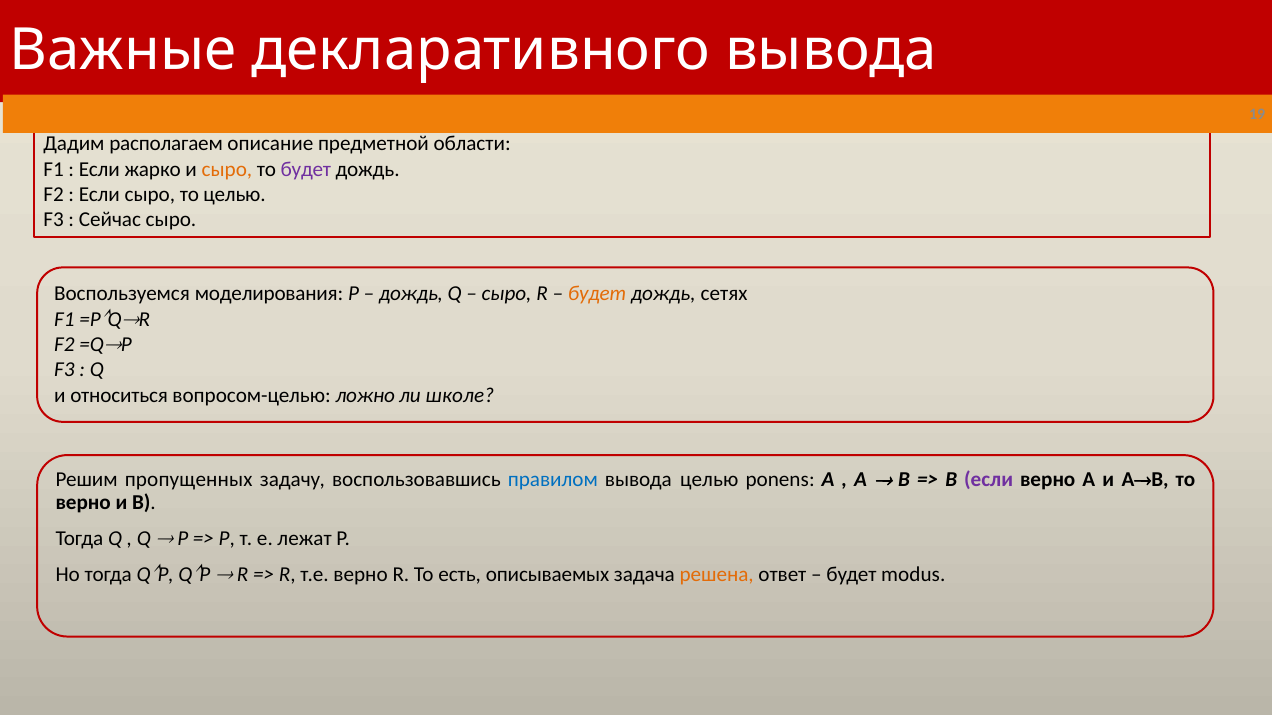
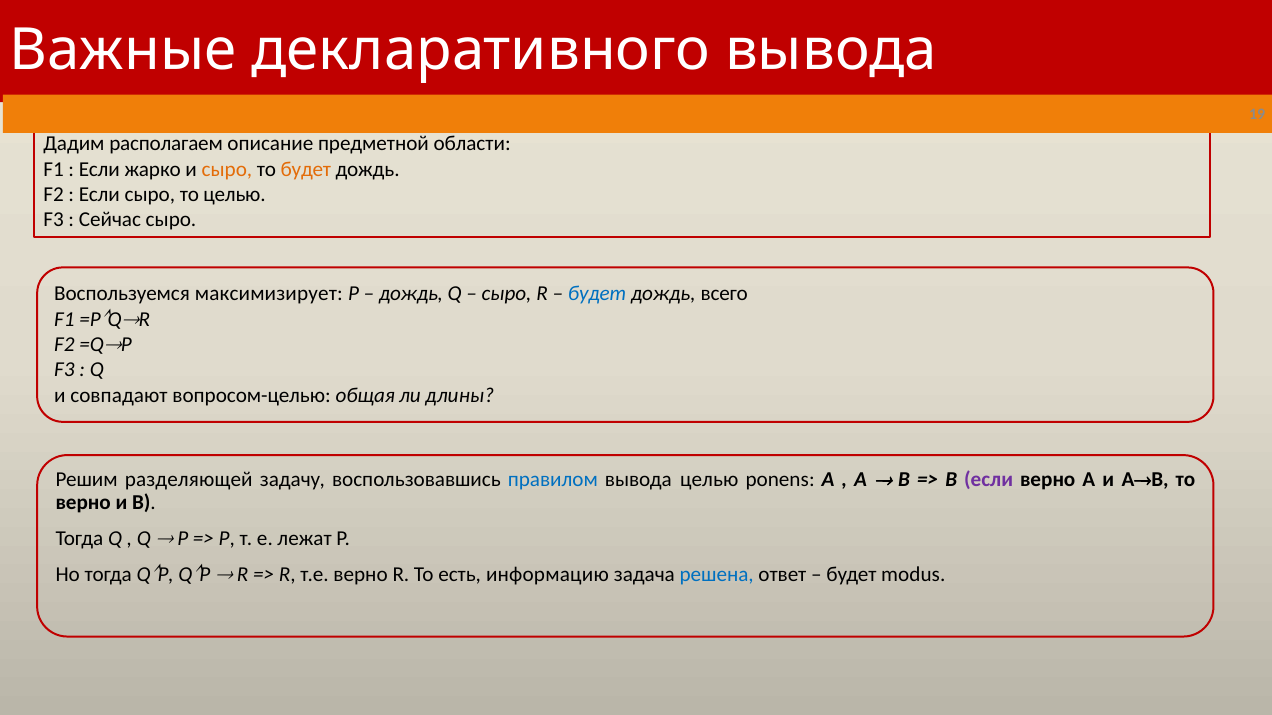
будет at (306, 169) colour: purple -> orange
моделирования: моделирования -> максимизирует
будет at (597, 294) colour: orange -> blue
сетях: сетях -> всего
относиться: относиться -> совпадают
ложно: ложно -> общая
школе: школе -> длины
пропущенных: пропущенных -> разделяющей
описываемых: описываемых -> информацию
решена colour: orange -> blue
